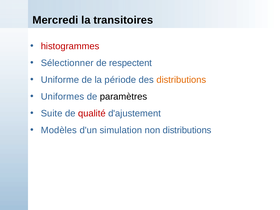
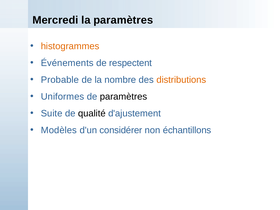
la transitoires: transitoires -> paramètres
histogrammes colour: red -> orange
Sélectionner: Sélectionner -> Événements
Uniforme: Uniforme -> Probable
période: période -> nombre
qualité colour: red -> black
simulation: simulation -> considérer
non distributions: distributions -> échantillons
